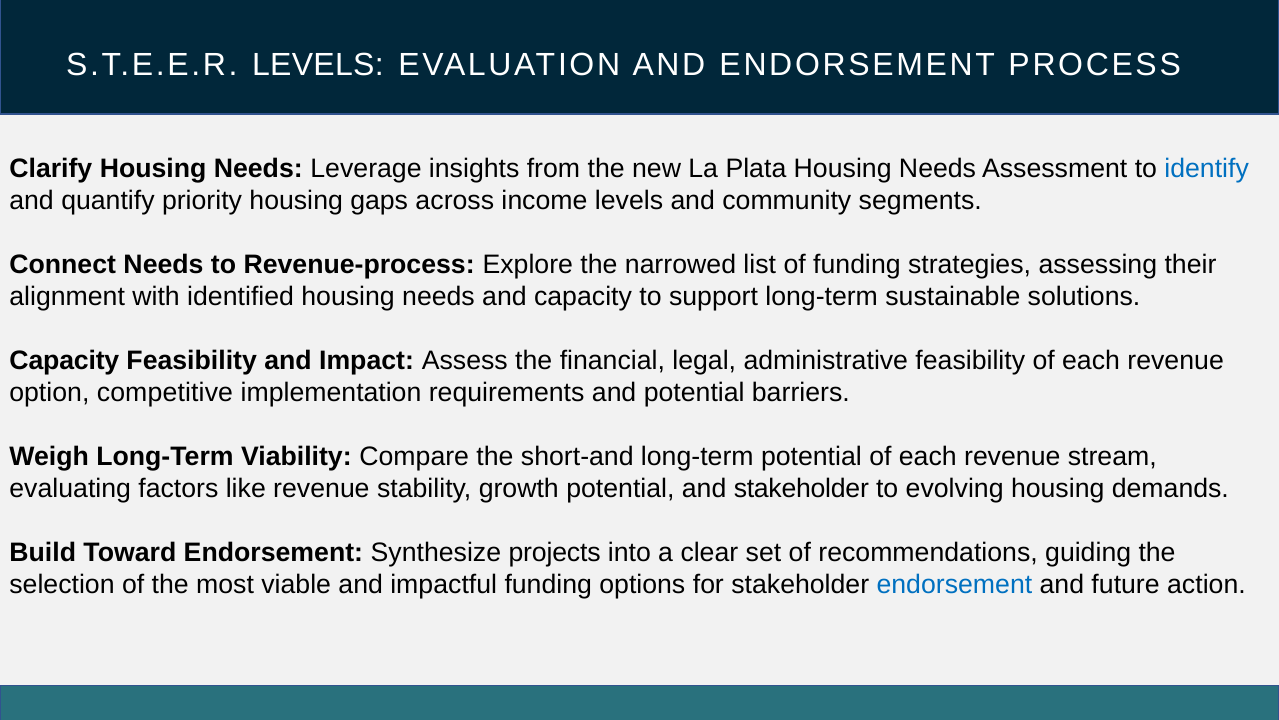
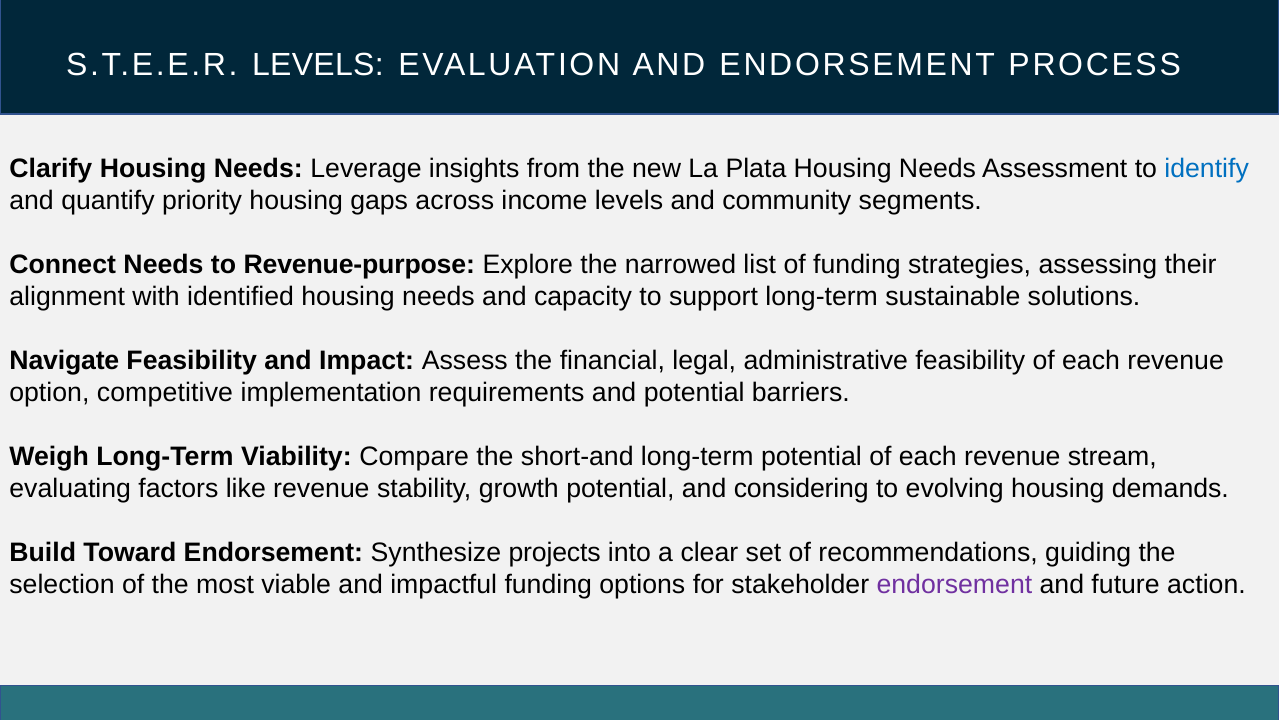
Revenue-process: Revenue-process -> Revenue-purpose
Capacity at (64, 360): Capacity -> Navigate
and stakeholder: stakeholder -> considering
endorsement at (954, 584) colour: blue -> purple
